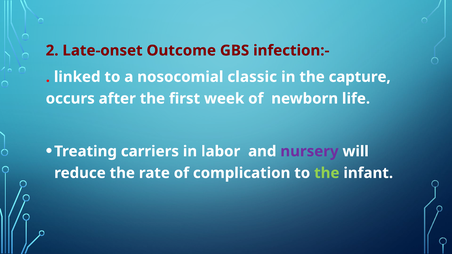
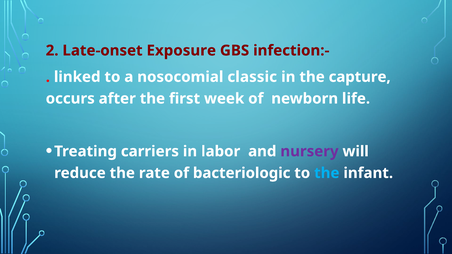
Outcome: Outcome -> Exposure
complication: complication -> bacteriologic
the at (327, 173) colour: light green -> light blue
